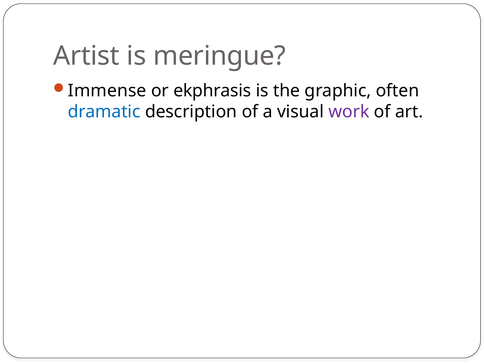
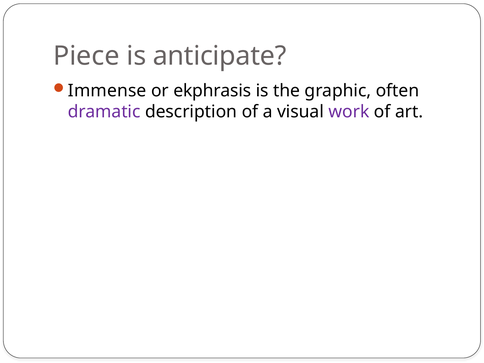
Artist: Artist -> Piece
meringue: meringue -> anticipate
dramatic colour: blue -> purple
